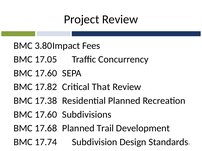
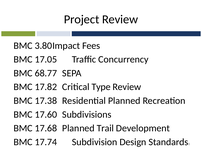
17.60 at (46, 73): 17.60 -> 68.77
That: That -> Type
